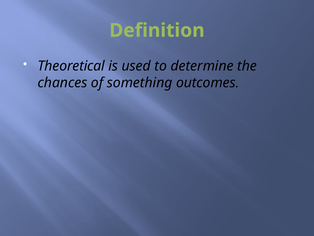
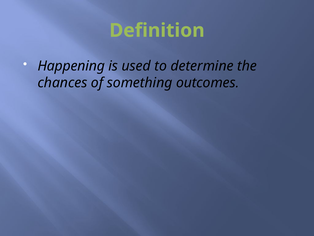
Theoretical: Theoretical -> Happening
